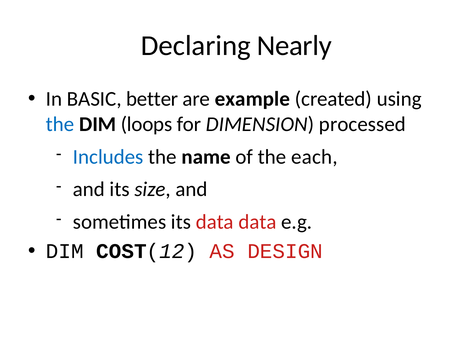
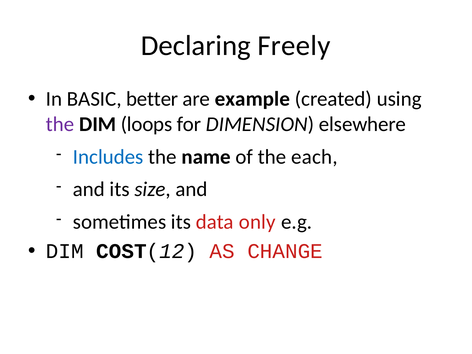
Nearly: Nearly -> Freely
the at (60, 124) colour: blue -> purple
processed: processed -> elsewhere
data data: data -> only
DESIGN: DESIGN -> CHANGE
